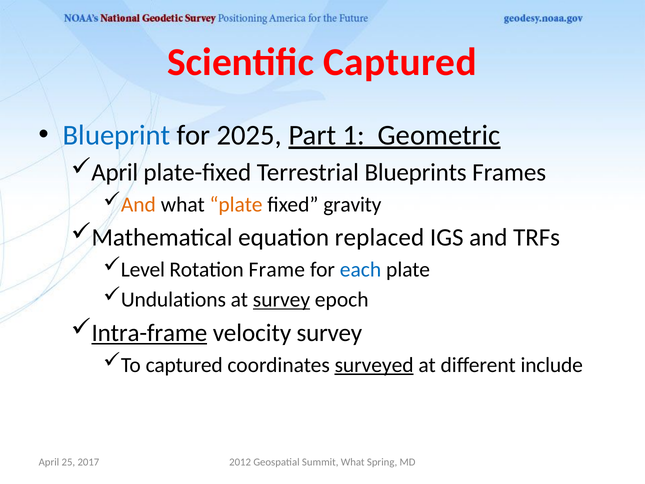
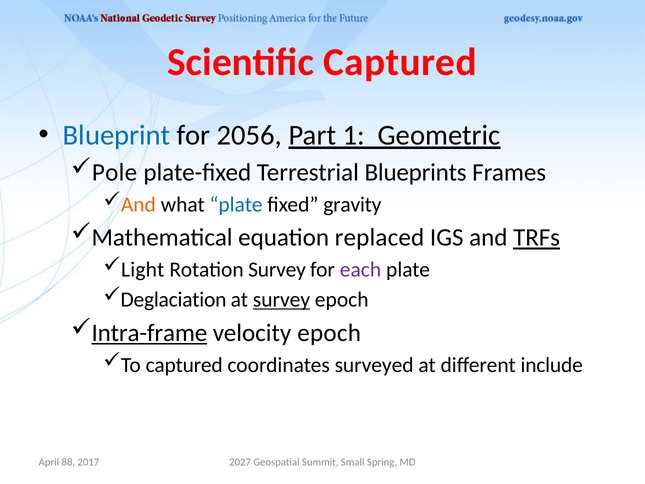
2025: 2025 -> 2056
April at (115, 172): April -> Pole
plate at (236, 204) colour: orange -> blue
TRFs underline: none -> present
Level: Level -> Light
Rotation Frame: Frame -> Survey
each colour: blue -> purple
Undulations: Undulations -> Deglaciation
velocity survey: survey -> epoch
surveyed underline: present -> none
25: 25 -> 88
2012: 2012 -> 2027
Summit What: What -> Small
